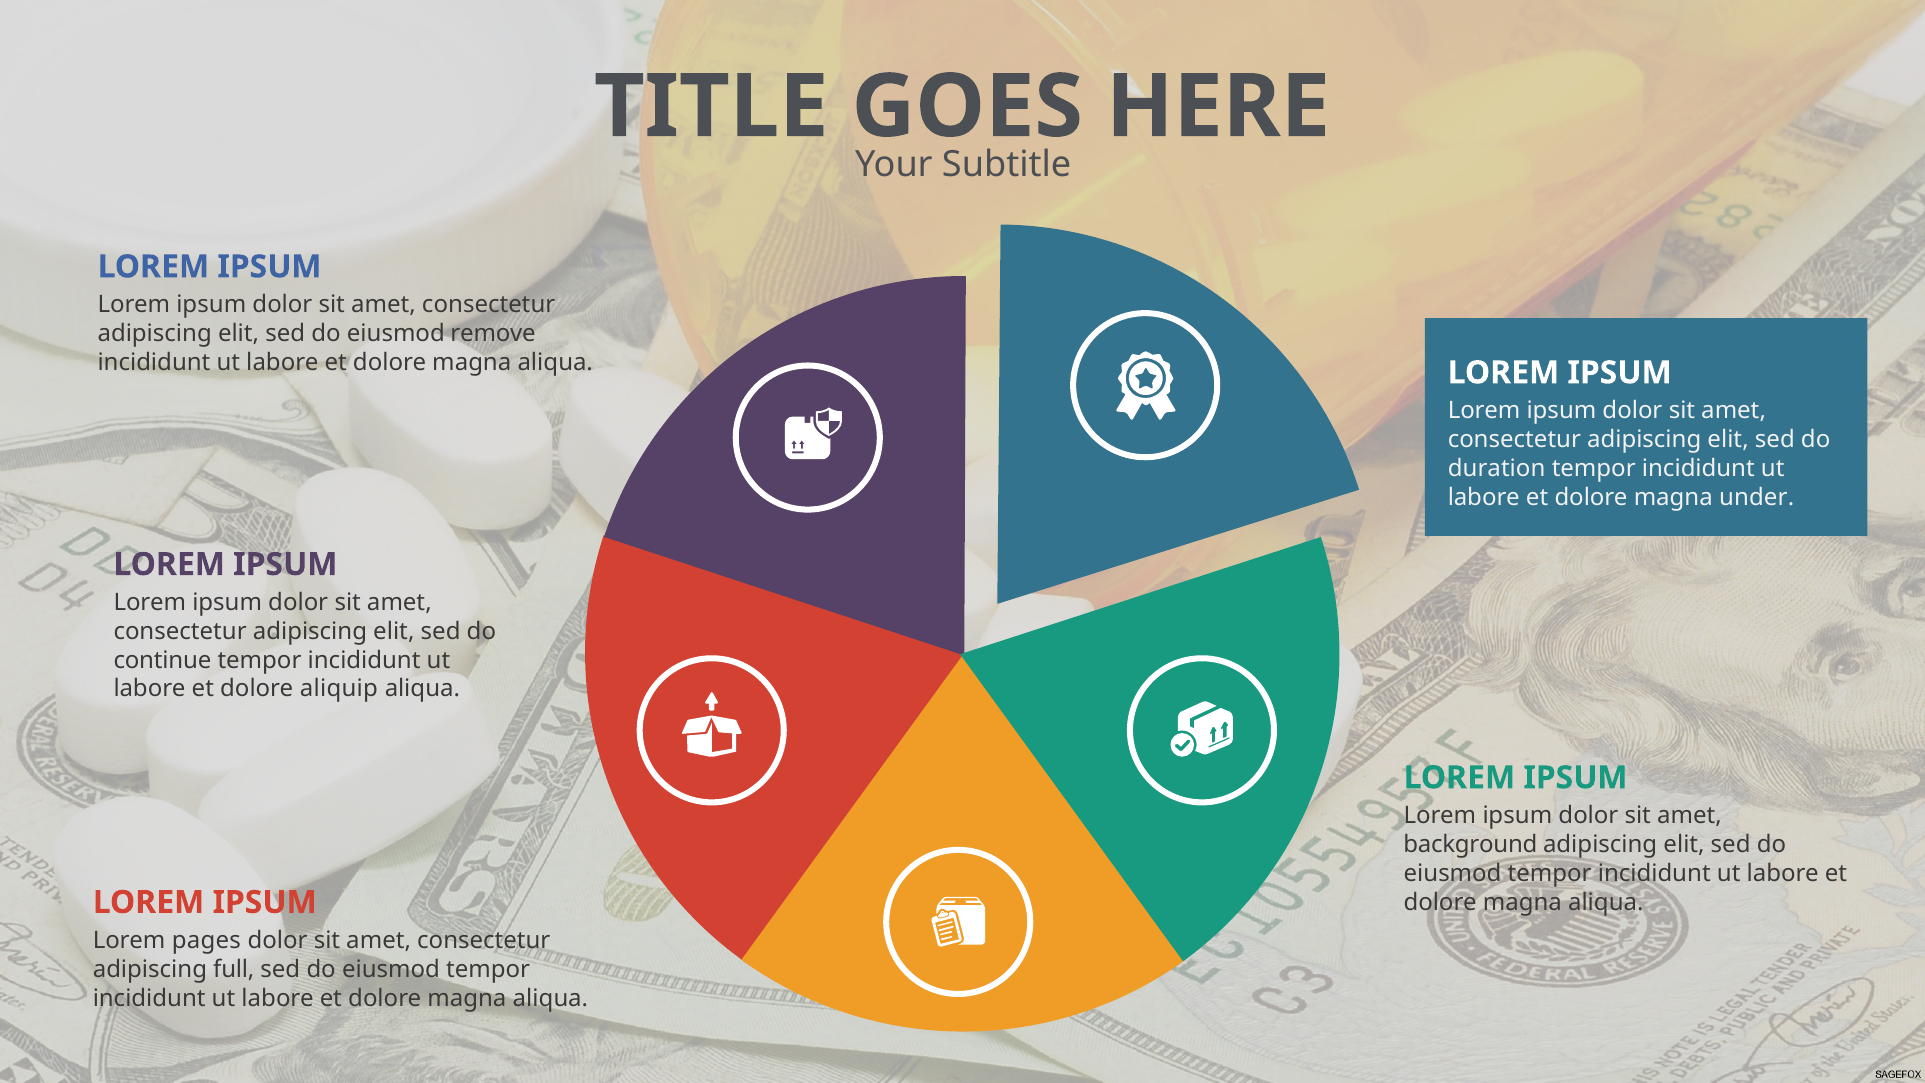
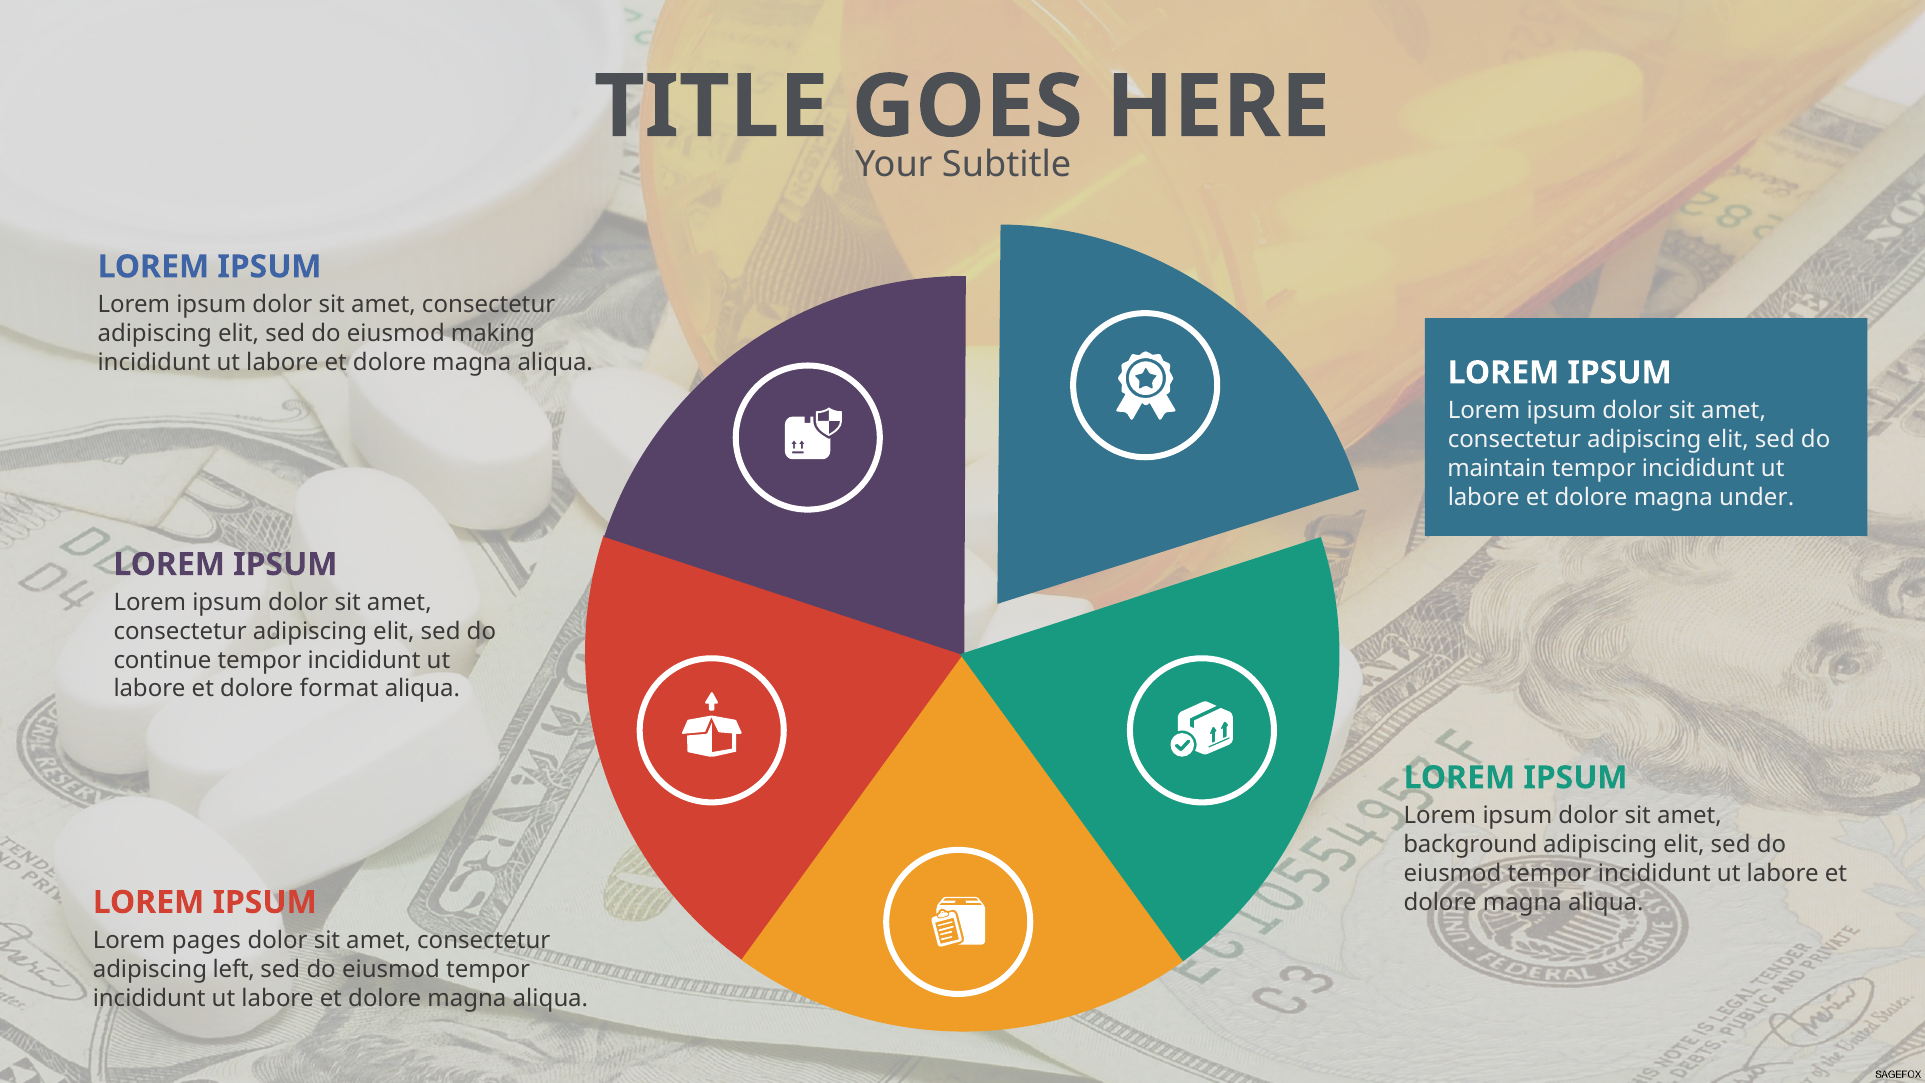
remove: remove -> making
duration: duration -> maintain
aliquip: aliquip -> format
full: full -> left
